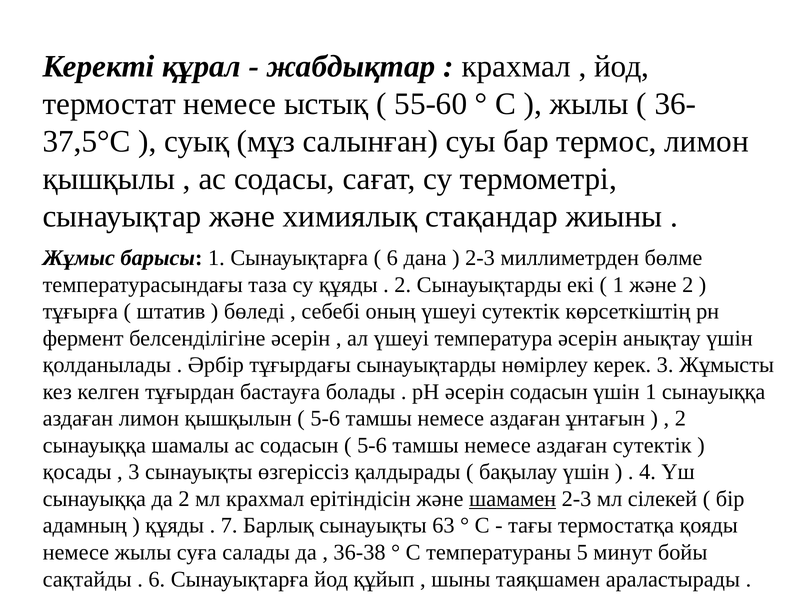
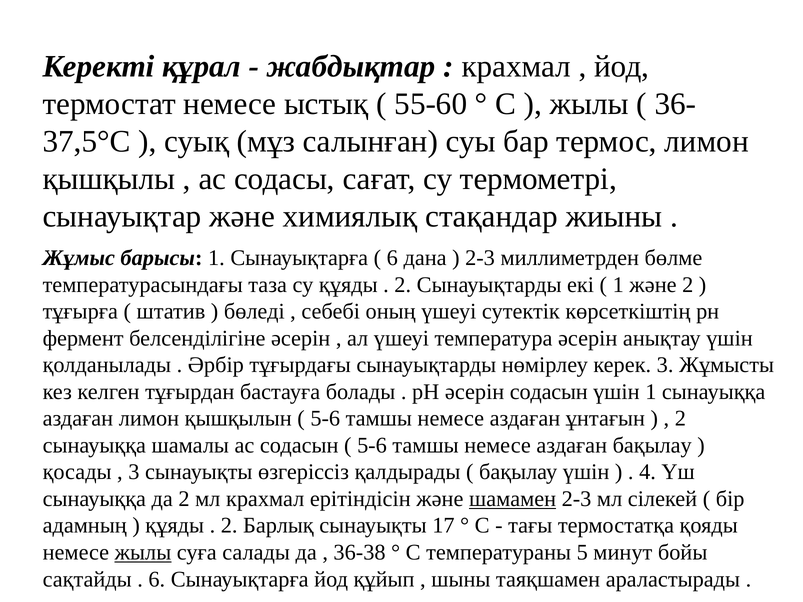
аздаған сутектік: сутектік -> бақылау
7 at (229, 526): 7 -> 2
63: 63 -> 17
жылы at (143, 553) underline: none -> present
